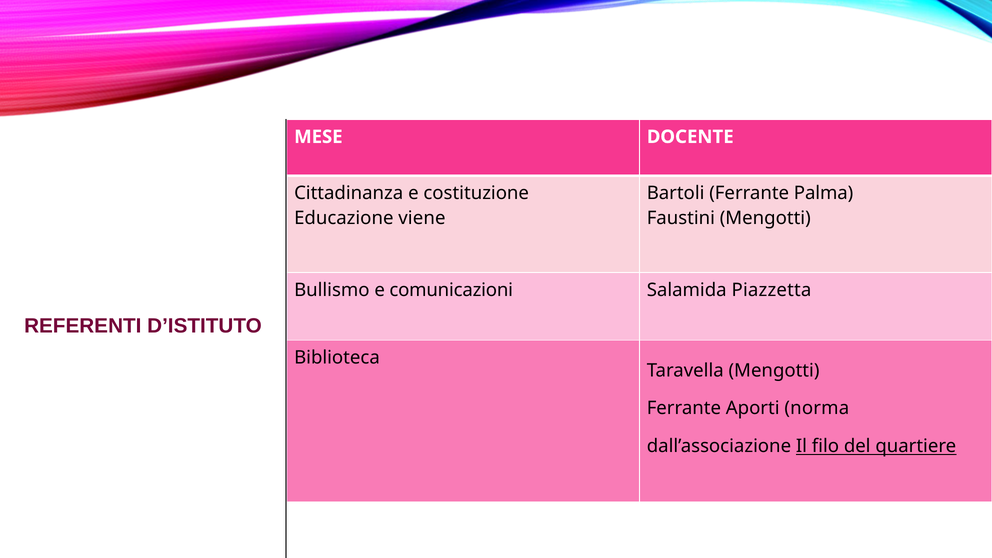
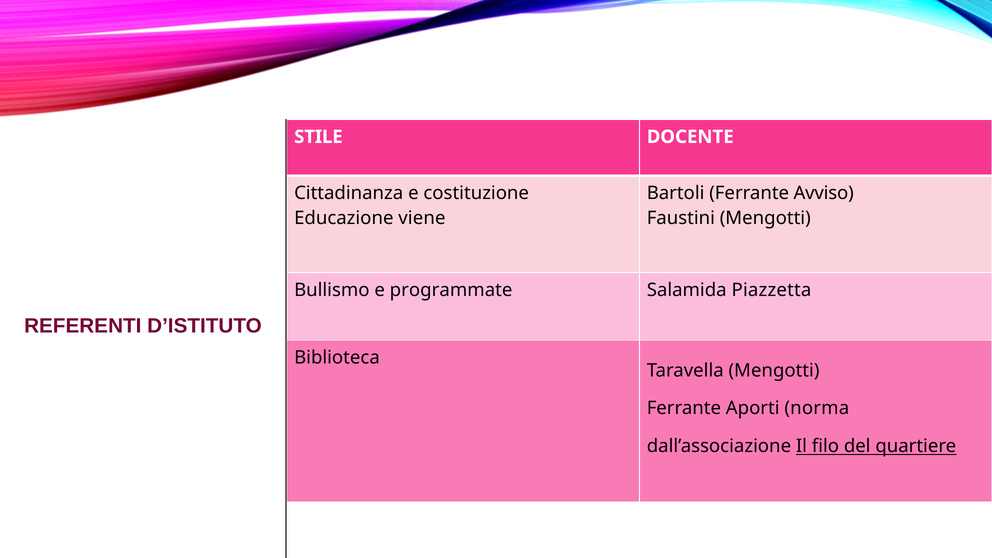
MESE: MESE -> STILE
Palma: Palma -> Avviso
comunicazioni: comunicazioni -> programmate
